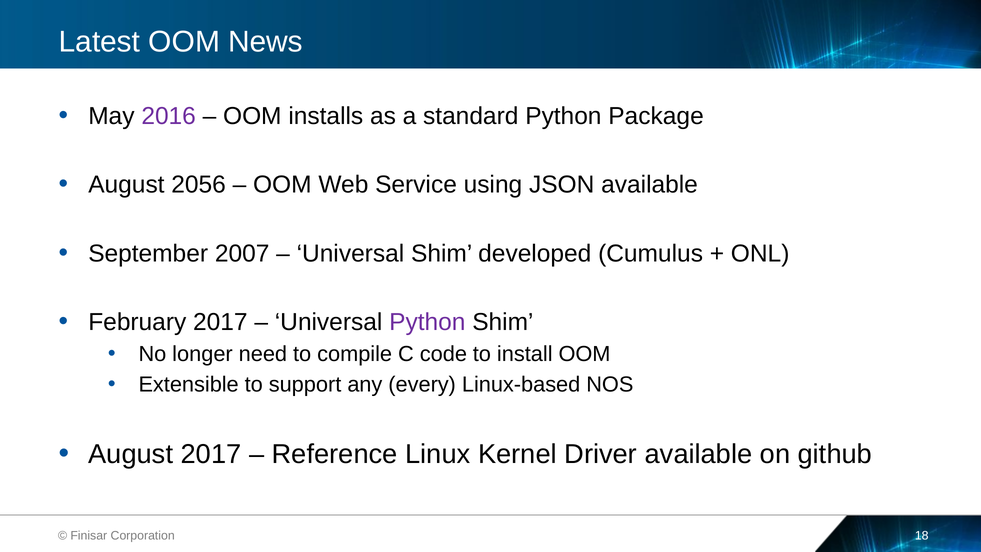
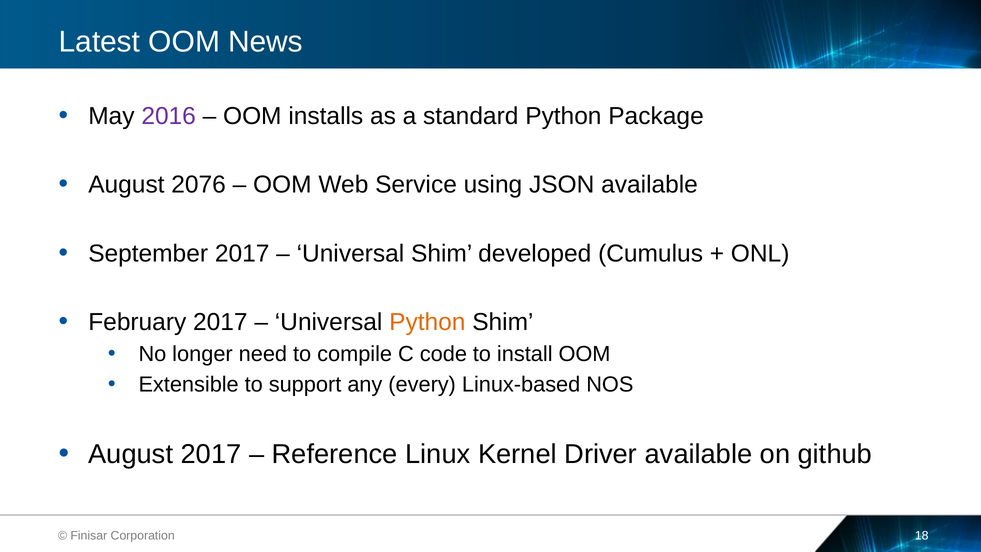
2056: 2056 -> 2076
September 2007: 2007 -> 2017
Python at (427, 322) colour: purple -> orange
